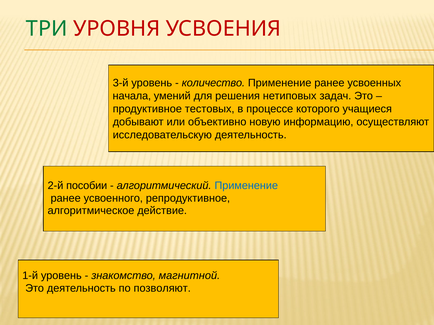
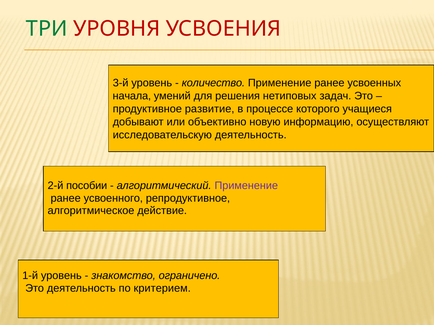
тестовых: тестовых -> развитие
Применение at (246, 186) colour: blue -> purple
магнитной: магнитной -> ограничено
позволяют: позволяют -> критерием
